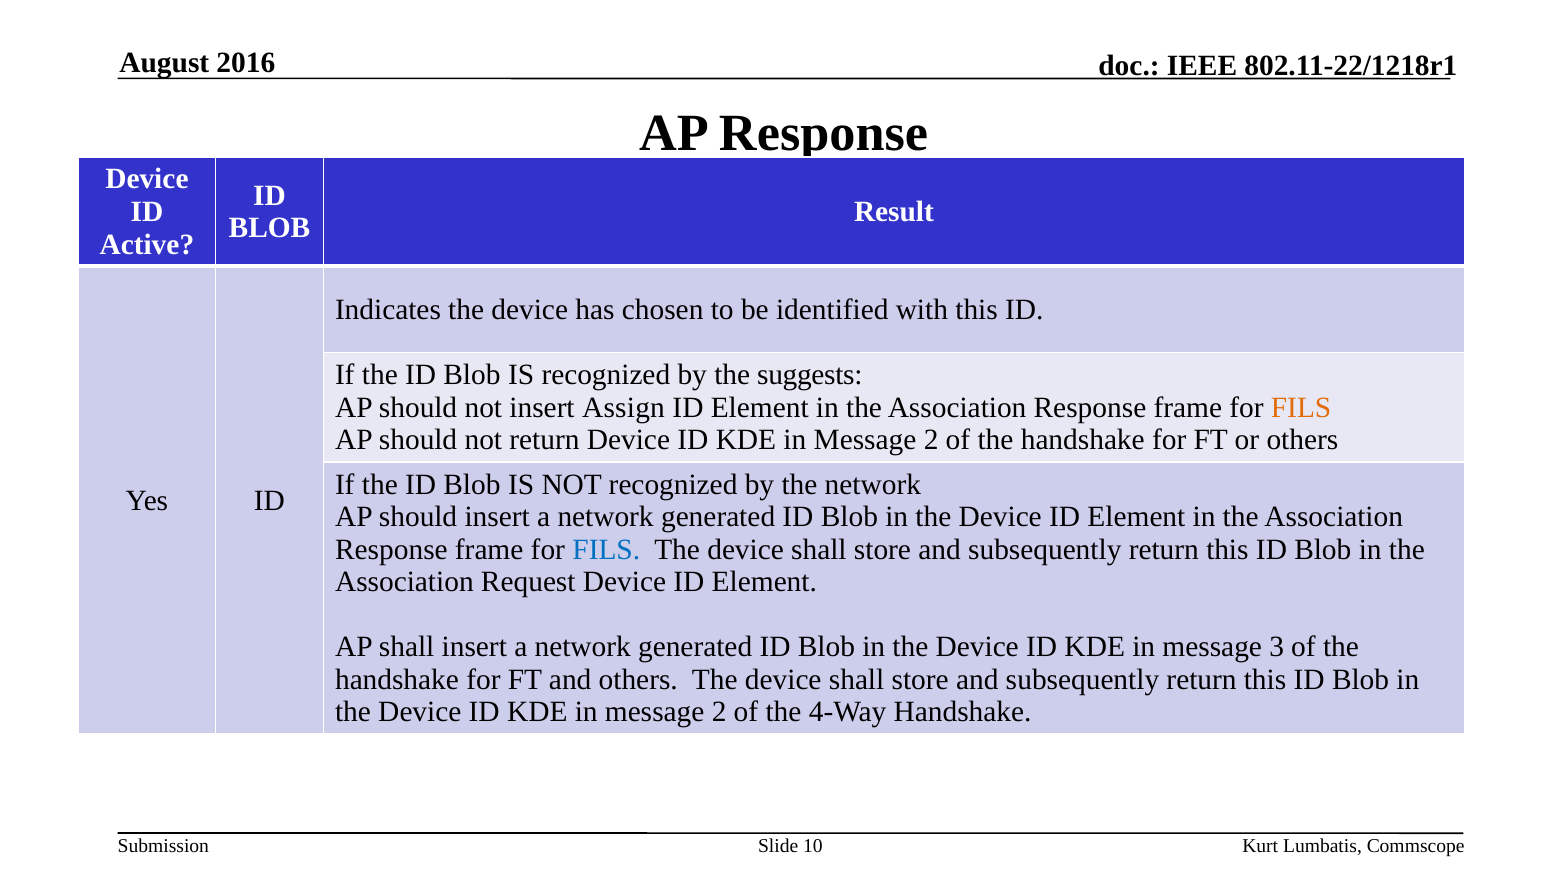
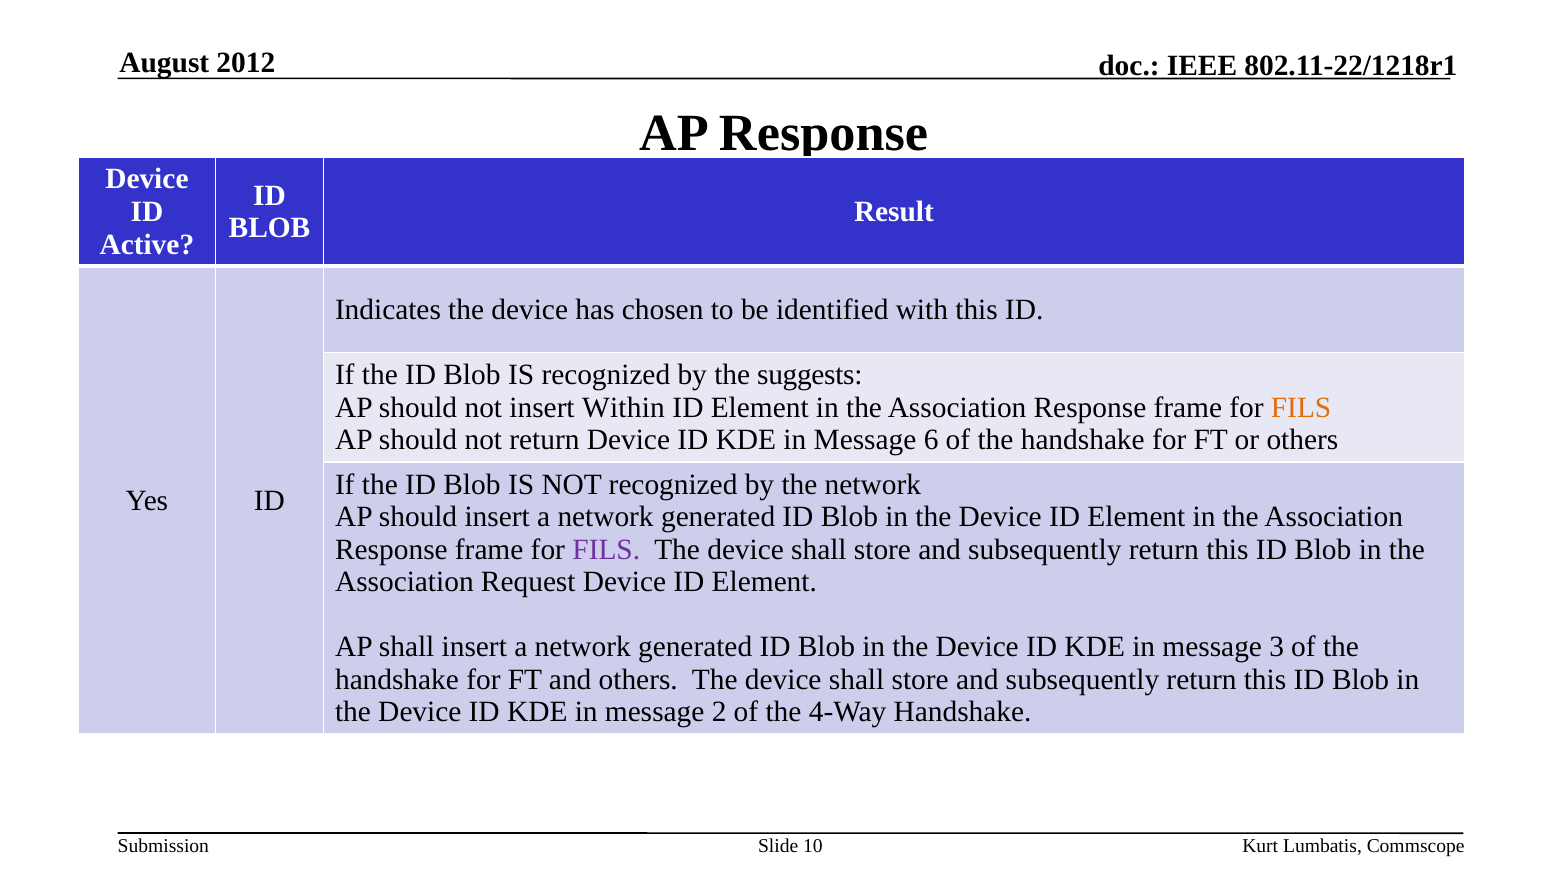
2016: 2016 -> 2012
Assign: Assign -> Within
2 at (931, 440): 2 -> 6
FILS at (606, 549) colour: blue -> purple
